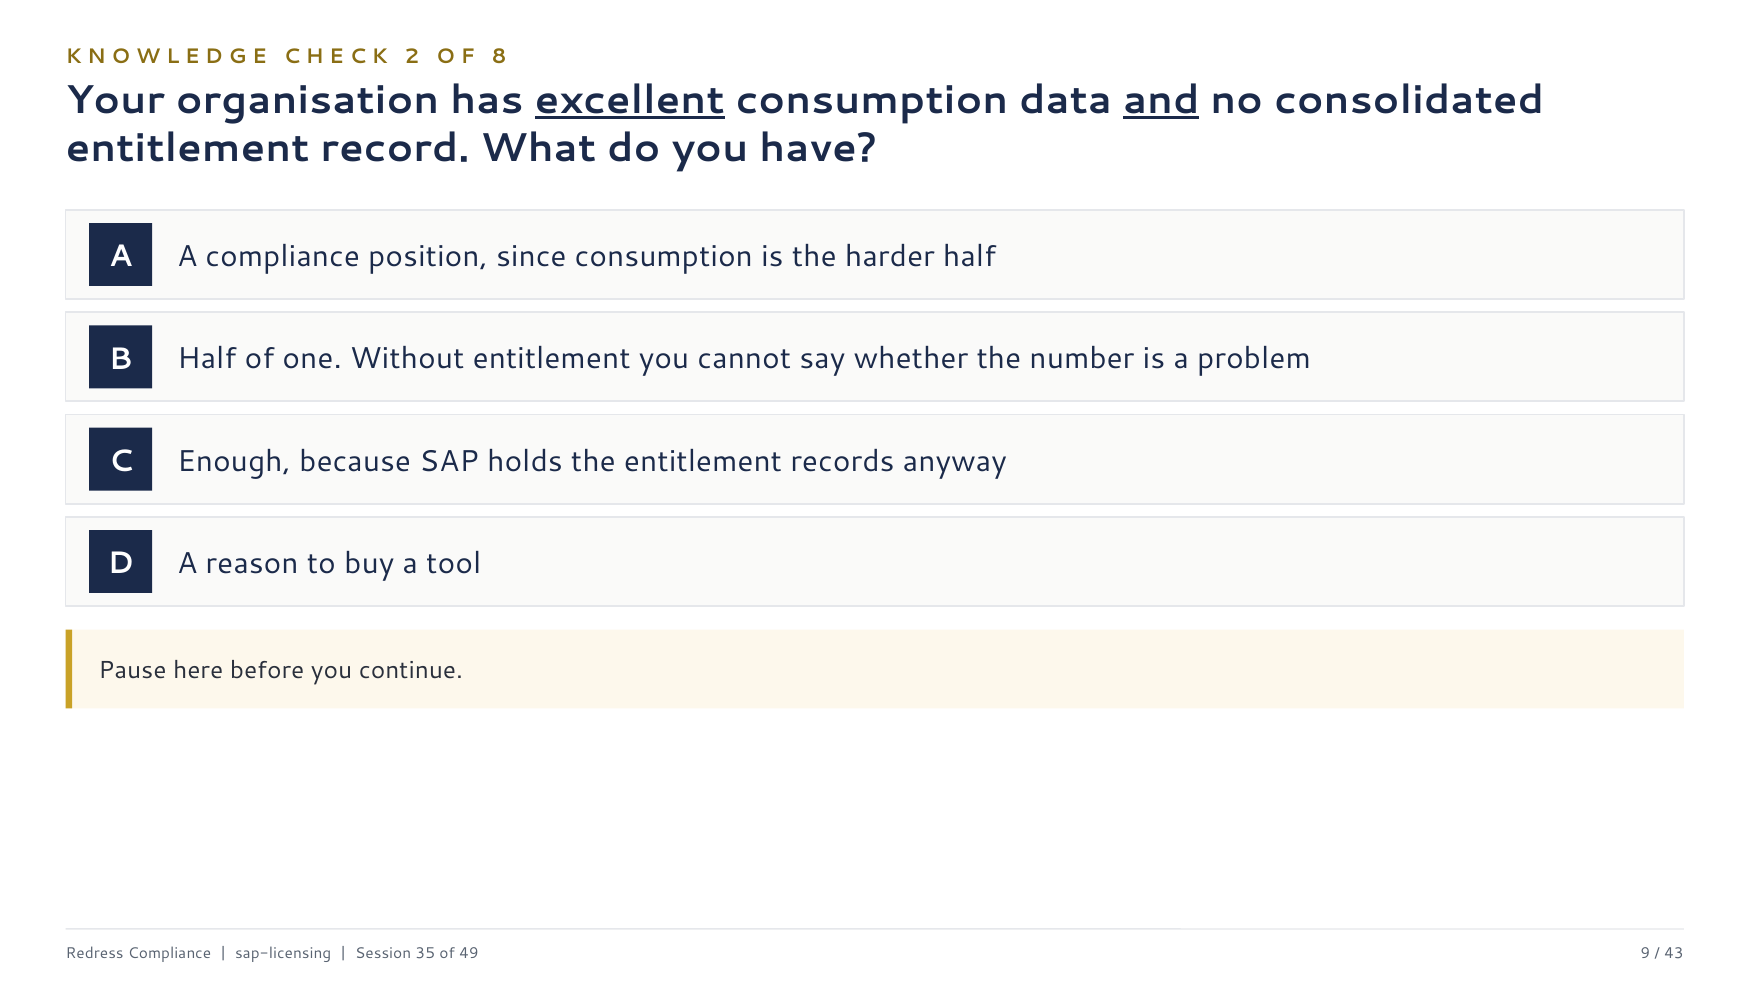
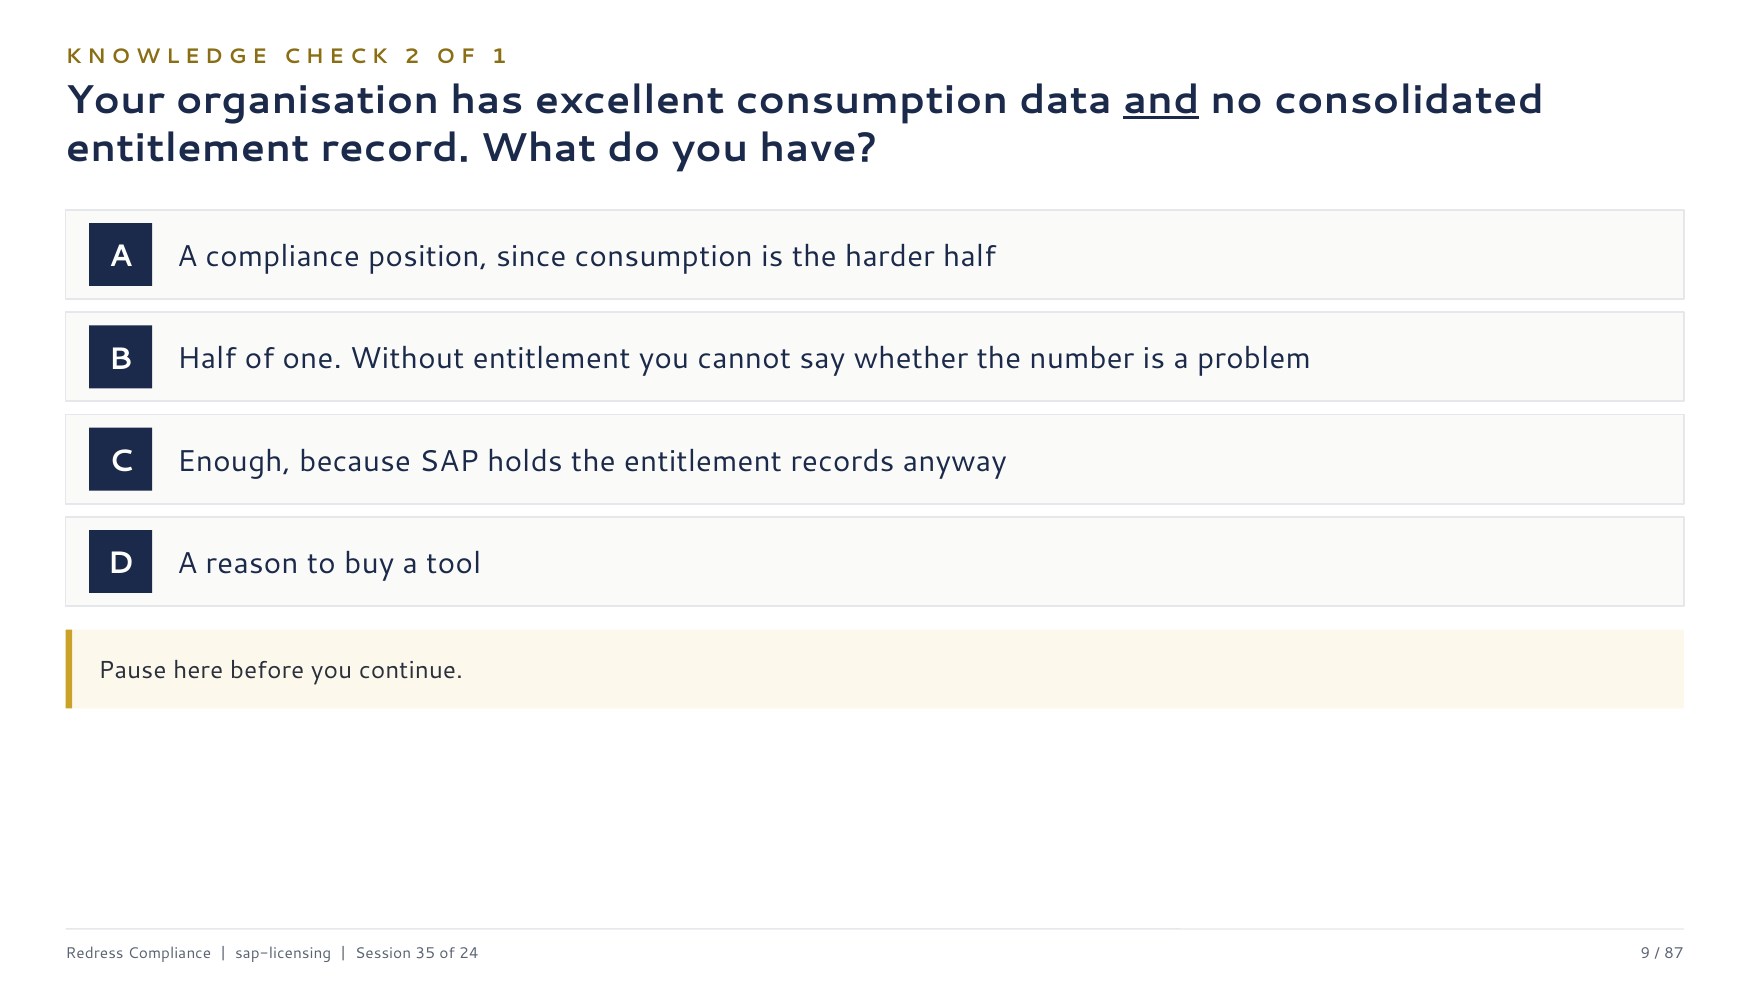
8: 8 -> 1
excellent underline: present -> none
49: 49 -> 24
43: 43 -> 87
